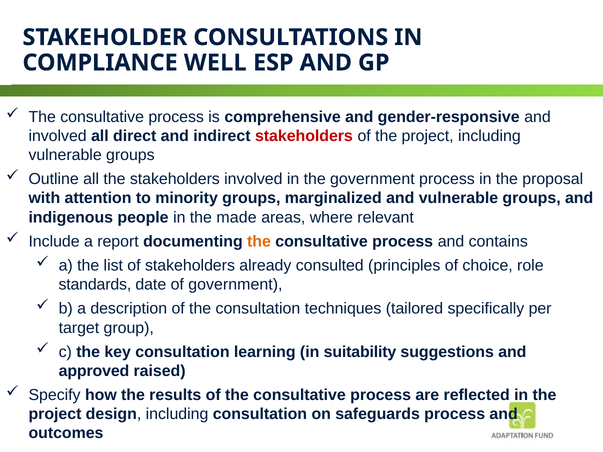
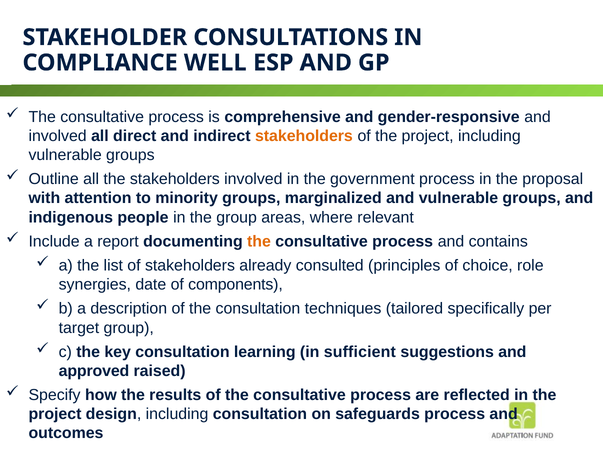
stakeholders at (304, 136) colour: red -> orange
the made: made -> group
standards: standards -> synergies
of government: government -> components
suitability: suitability -> sufficient
